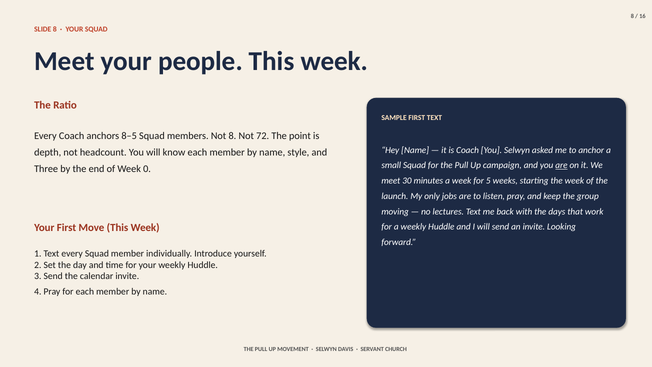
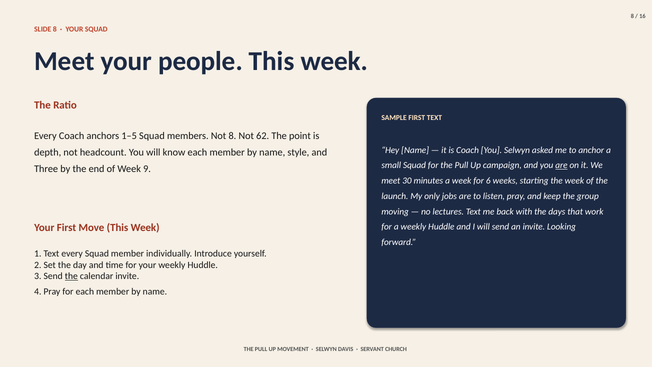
8–5: 8–5 -> 1–5
72: 72 -> 62
0: 0 -> 9
5: 5 -> 6
the at (71, 276) underline: none -> present
